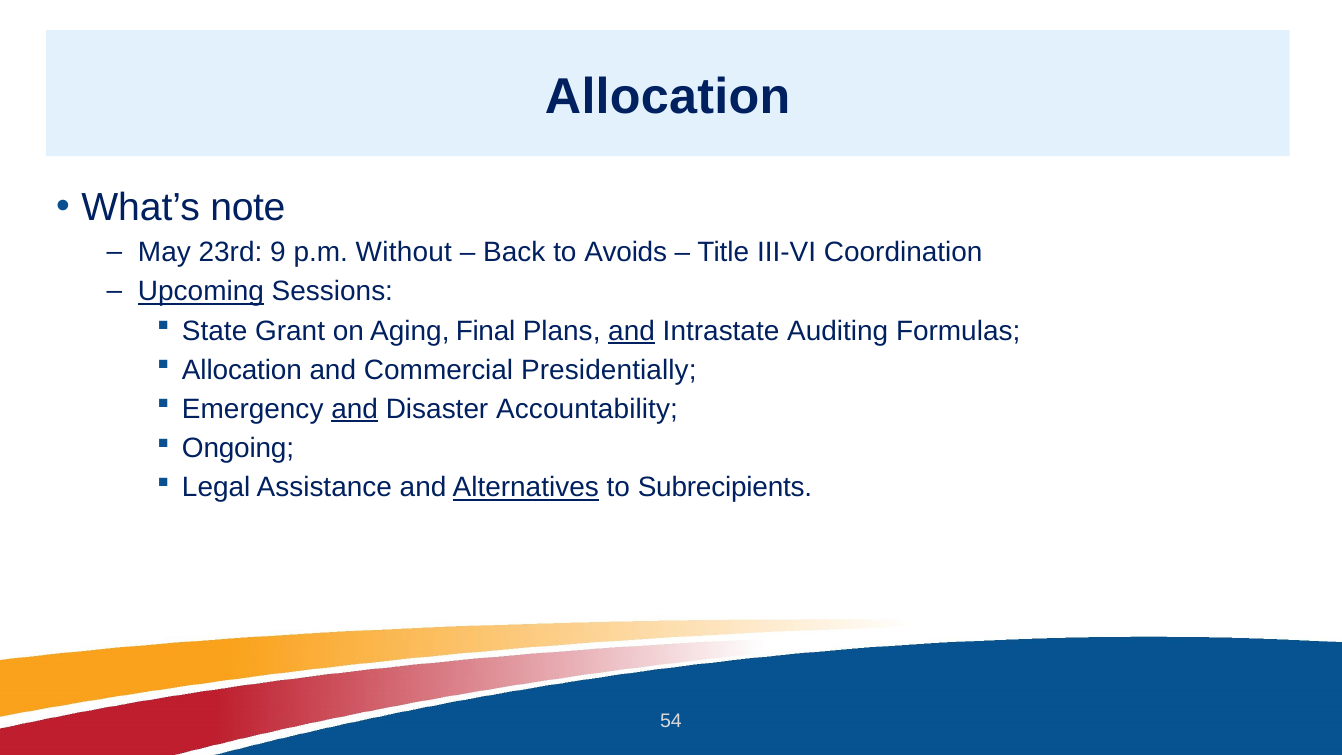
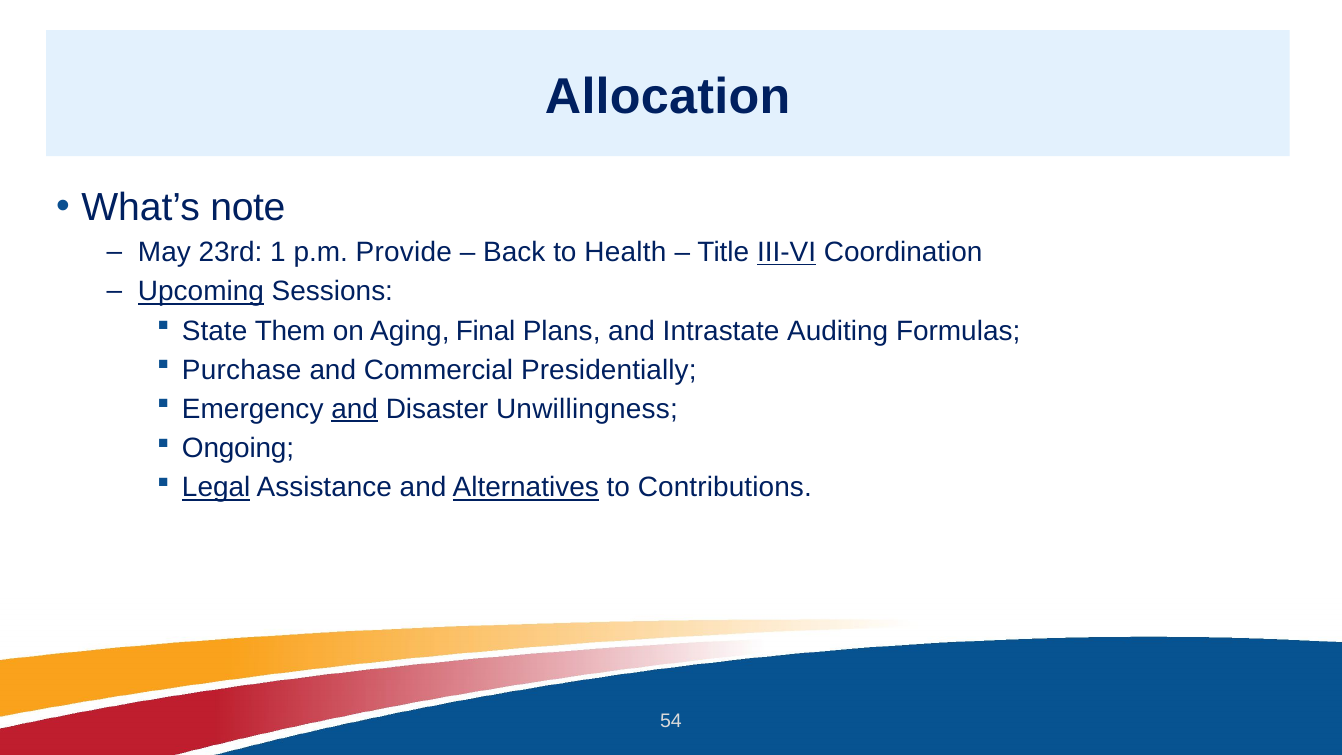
9: 9 -> 1
Without: Without -> Provide
Avoids: Avoids -> Health
III-VI underline: none -> present
Grant: Grant -> Them
and at (632, 331) underline: present -> none
Allocation at (242, 370): Allocation -> Purchase
Accountability: Accountability -> Unwillingness
Legal underline: none -> present
Subrecipients: Subrecipients -> Contributions
